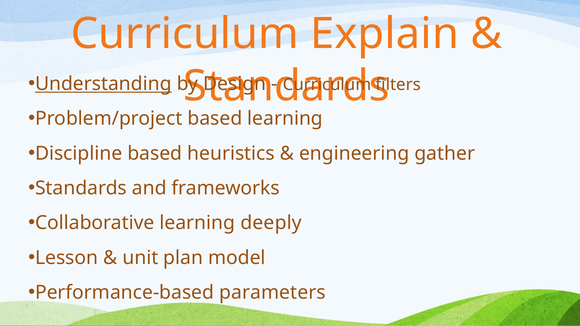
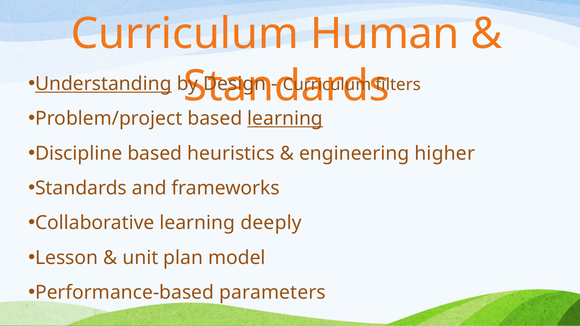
Explain: Explain -> Human
learning at (285, 119) underline: none -> present
gather: gather -> higher
